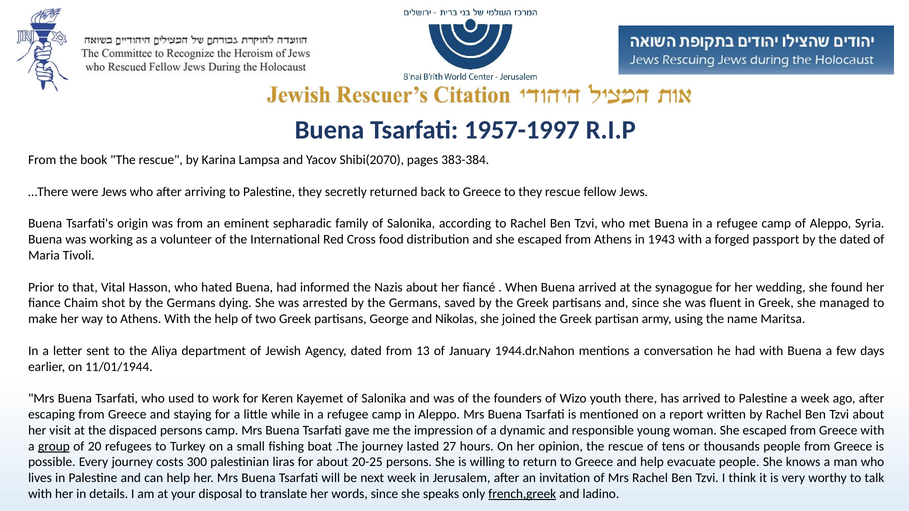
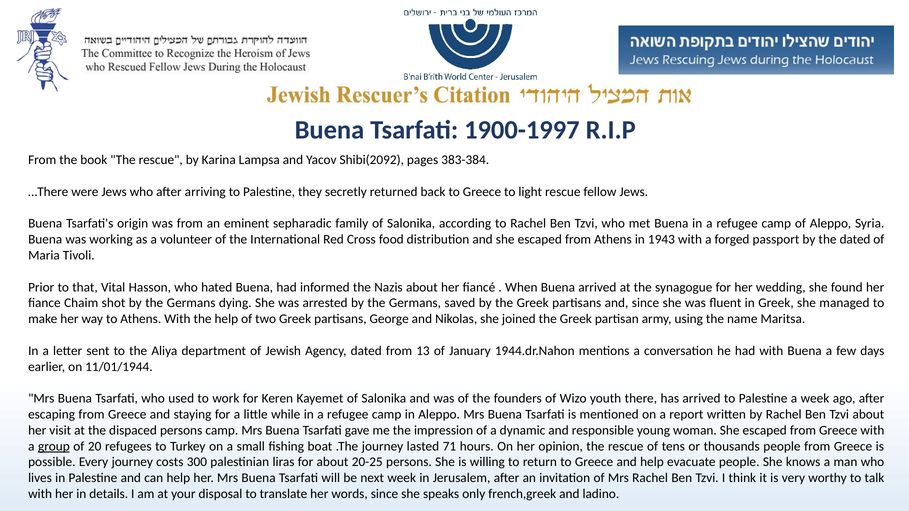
1957-1997: 1957-1997 -> 1900-1997
Shibi(2070: Shibi(2070 -> Shibi(2092
to they: they -> light
27: 27 -> 71
french,greek underline: present -> none
